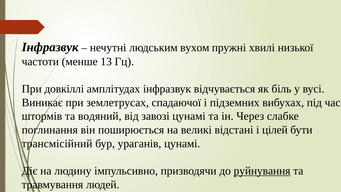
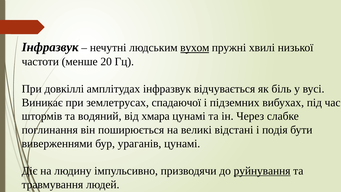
вухом underline: none -> present
13: 13 -> 20
завозі: завозі -> хмара
цілей: цілей -> подія
трансмісійний: трансмісійний -> виверженнями
